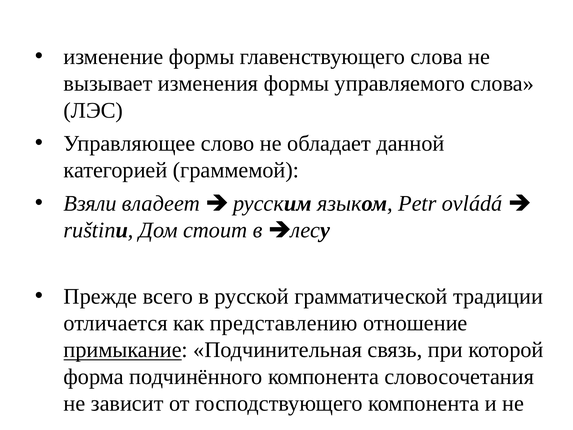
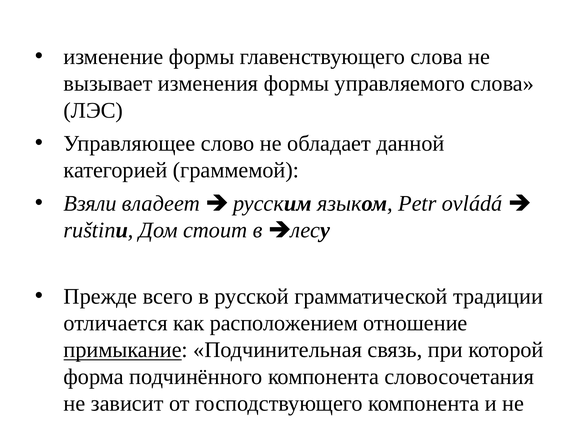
представлению: представлению -> расположением
